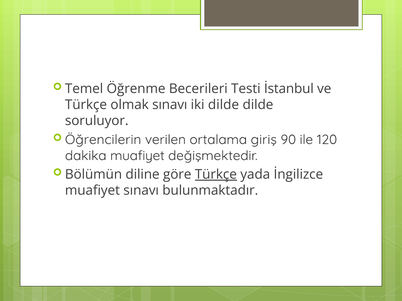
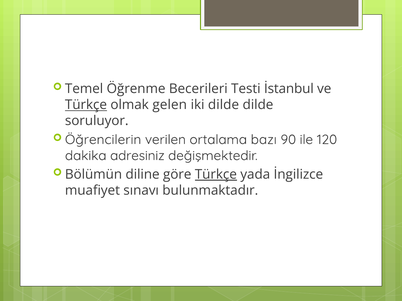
Türkçe at (86, 105) underline: none -> present
olmak sınavı: sınavı -> gelen
giriş: giriş -> bazı
dakika muafiyet: muafiyet -> adresiniz
